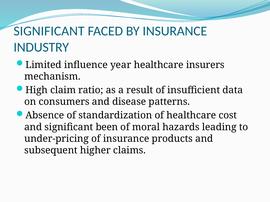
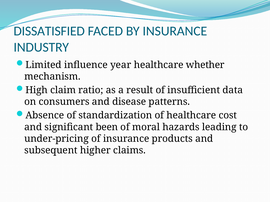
SIGNIFICANT at (49, 31): SIGNIFICANT -> DISSATISFIED
insurers: insurers -> whether
